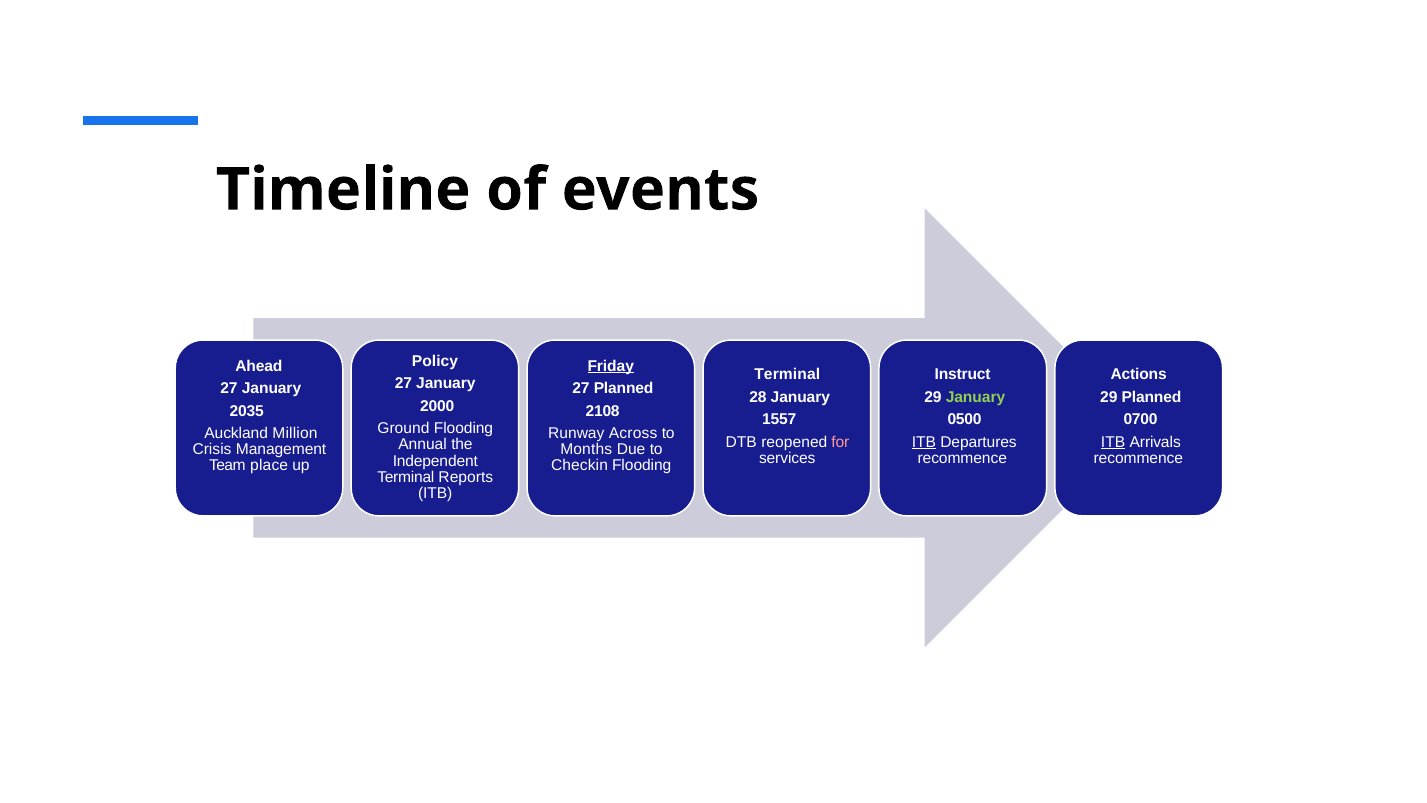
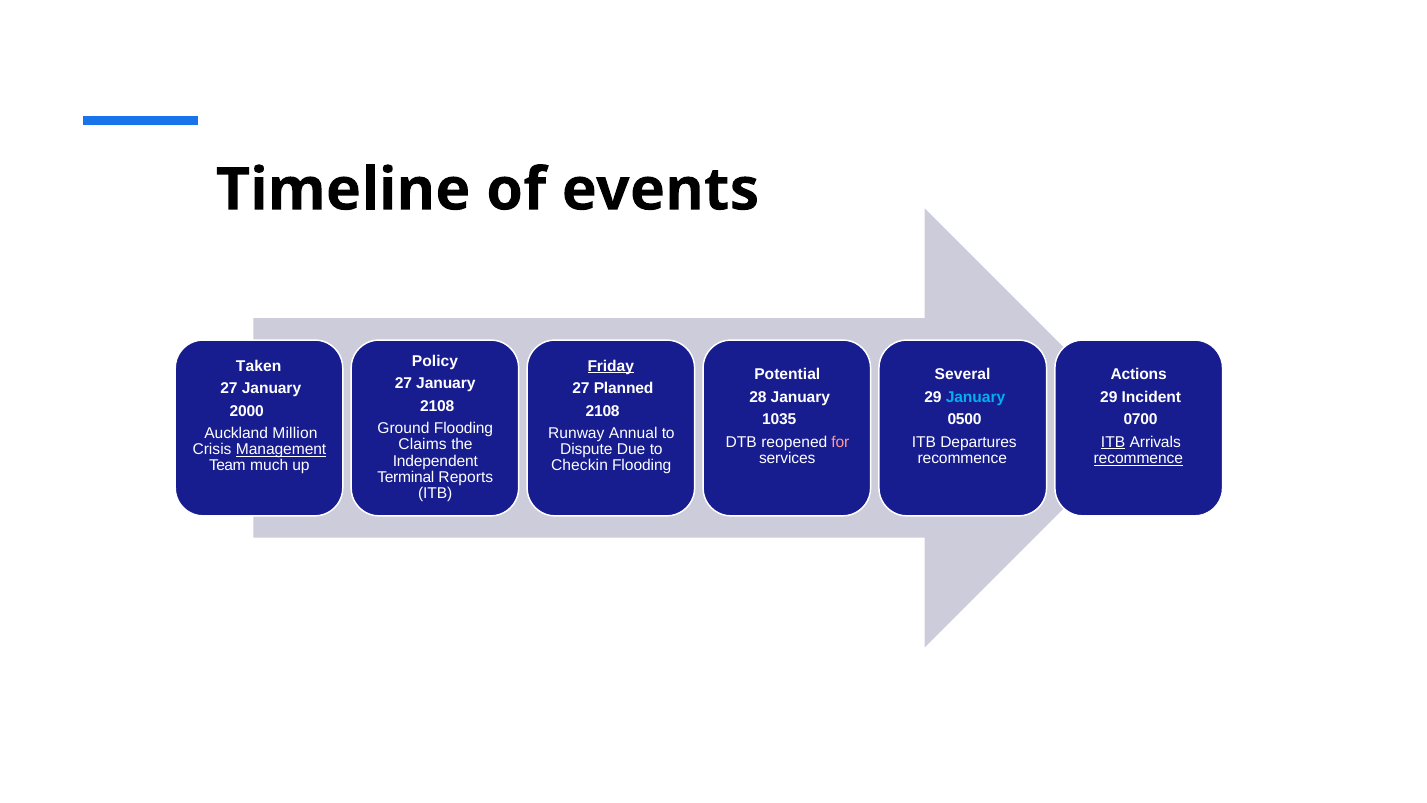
Ahead: Ahead -> Taken
Terminal at (787, 374): Terminal -> Potential
Instruct: Instruct -> Several
January at (975, 397) colour: light green -> light blue
29 Planned: Planned -> Incident
2000 at (437, 406): 2000 -> 2108
2035: 2035 -> 2000
1557: 1557 -> 1035
Across: Across -> Annual
ITB at (924, 442) underline: present -> none
Annual: Annual -> Claims
Management underline: none -> present
Months: Months -> Dispute
recommence at (1138, 458) underline: none -> present
place: place -> much
